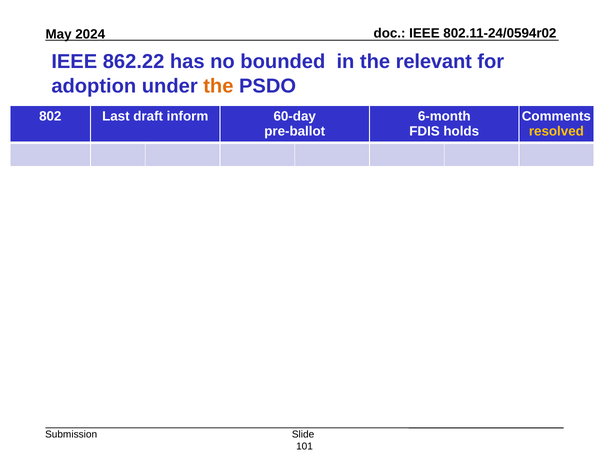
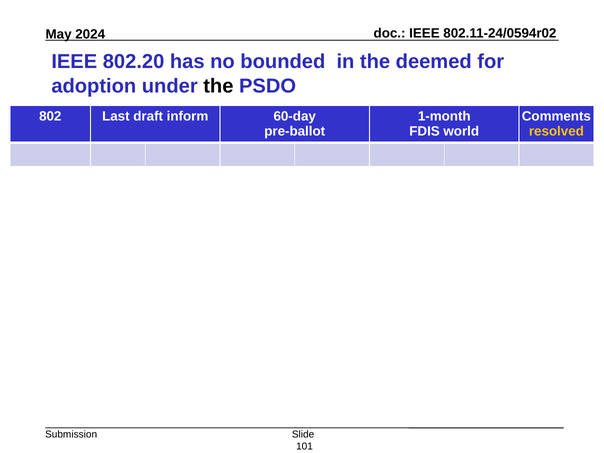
862.22: 862.22 -> 802.20
relevant: relevant -> deemed
the at (218, 86) colour: orange -> black
6-month: 6-month -> 1-month
holds: holds -> world
